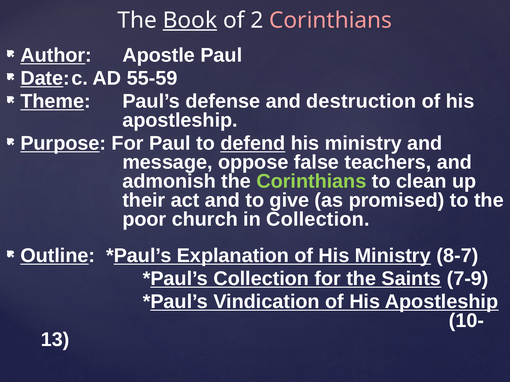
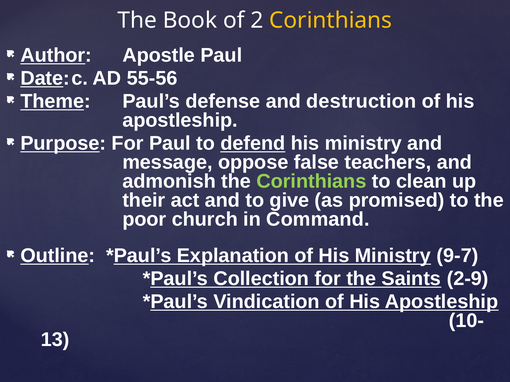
Book underline: present -> none
Corinthians at (331, 20) colour: pink -> yellow
55-59: 55-59 -> 55-56
in Collection: Collection -> Command
8-7: 8-7 -> 9-7
7-9: 7-9 -> 2-9
